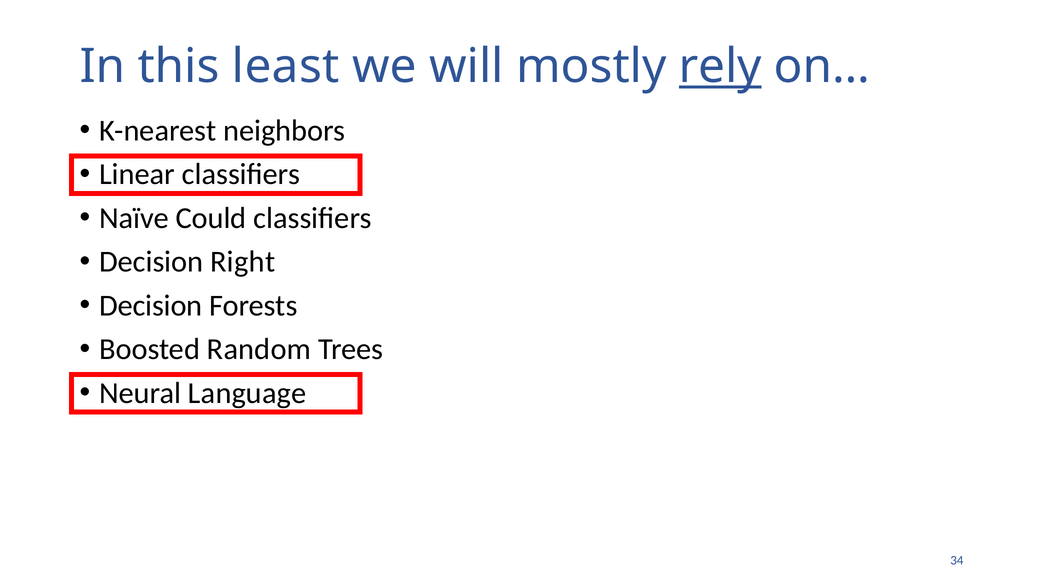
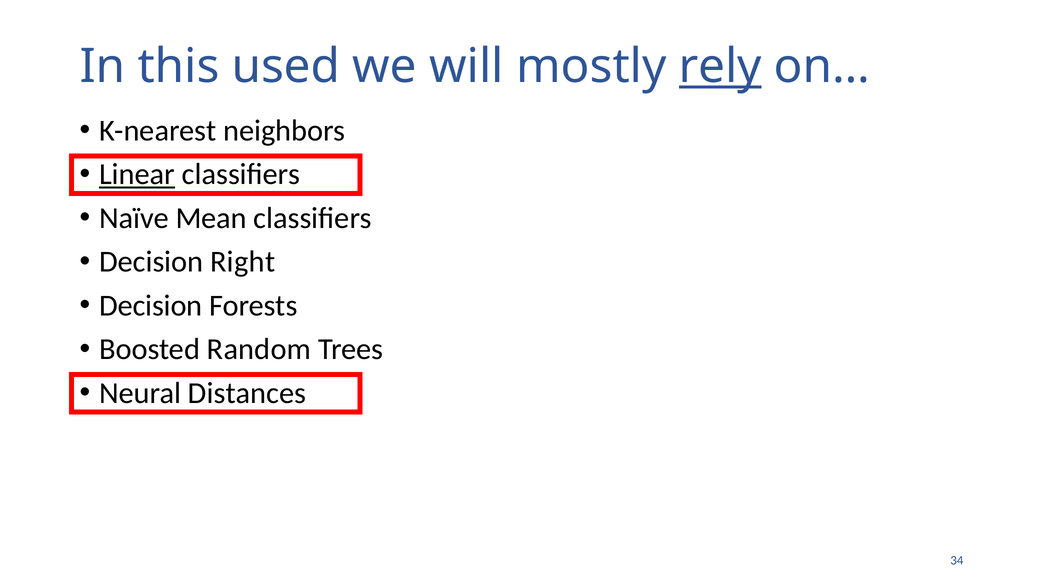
least: least -> used
Linear underline: none -> present
Could: Could -> Mean
Language: Language -> Distances
